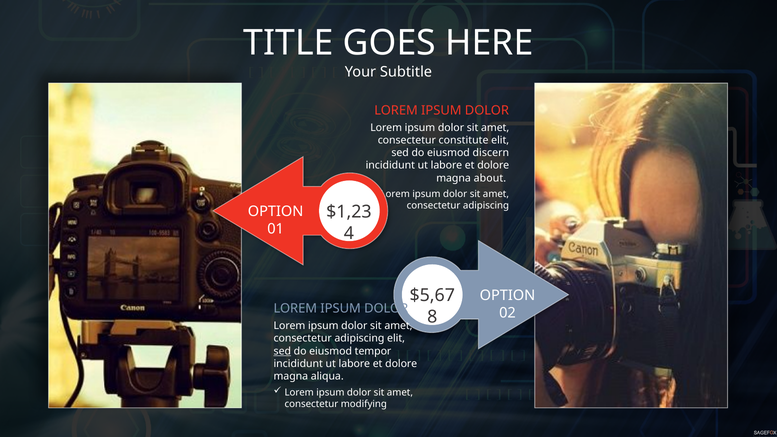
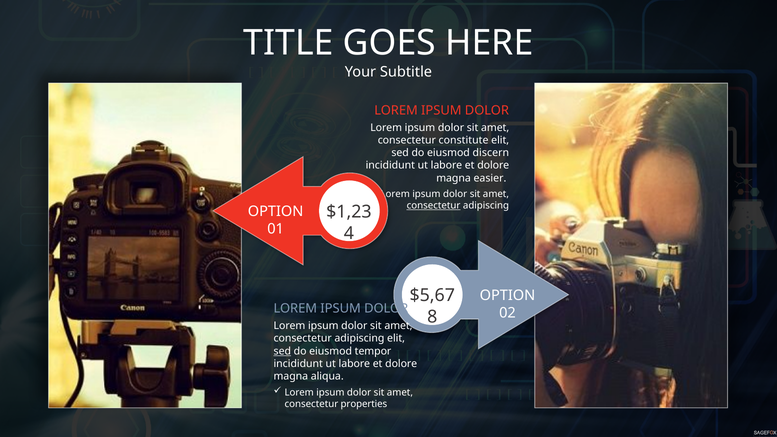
about: about -> easier
consectetur at (434, 206) underline: none -> present
modifying: modifying -> properties
